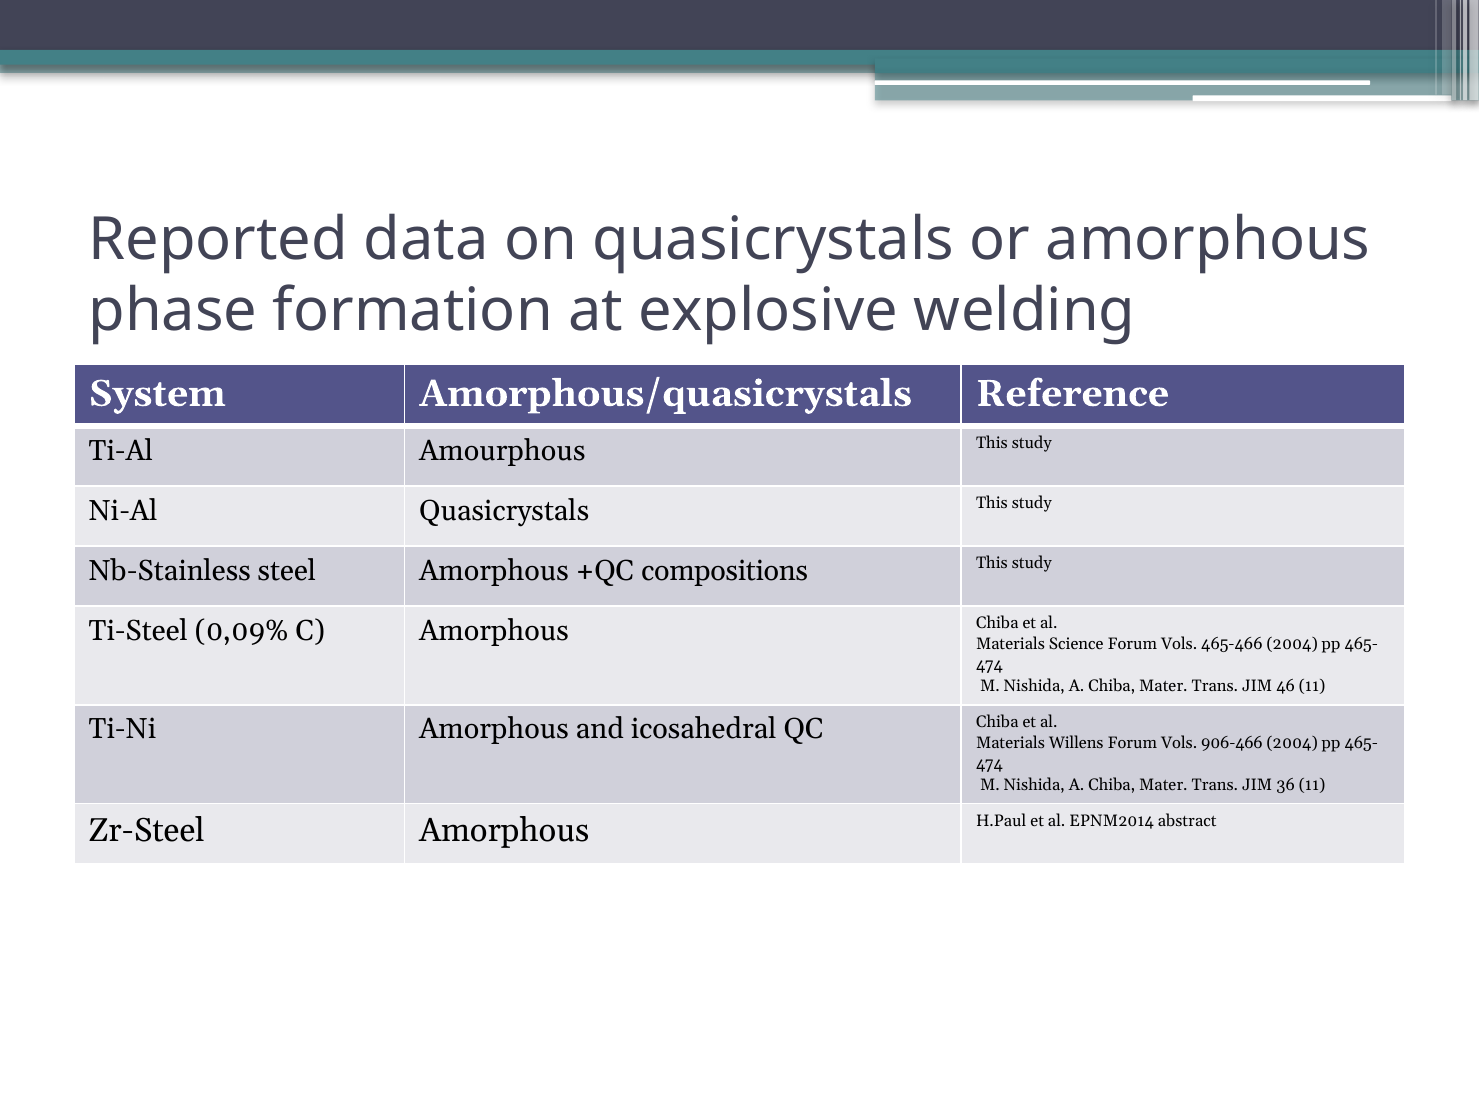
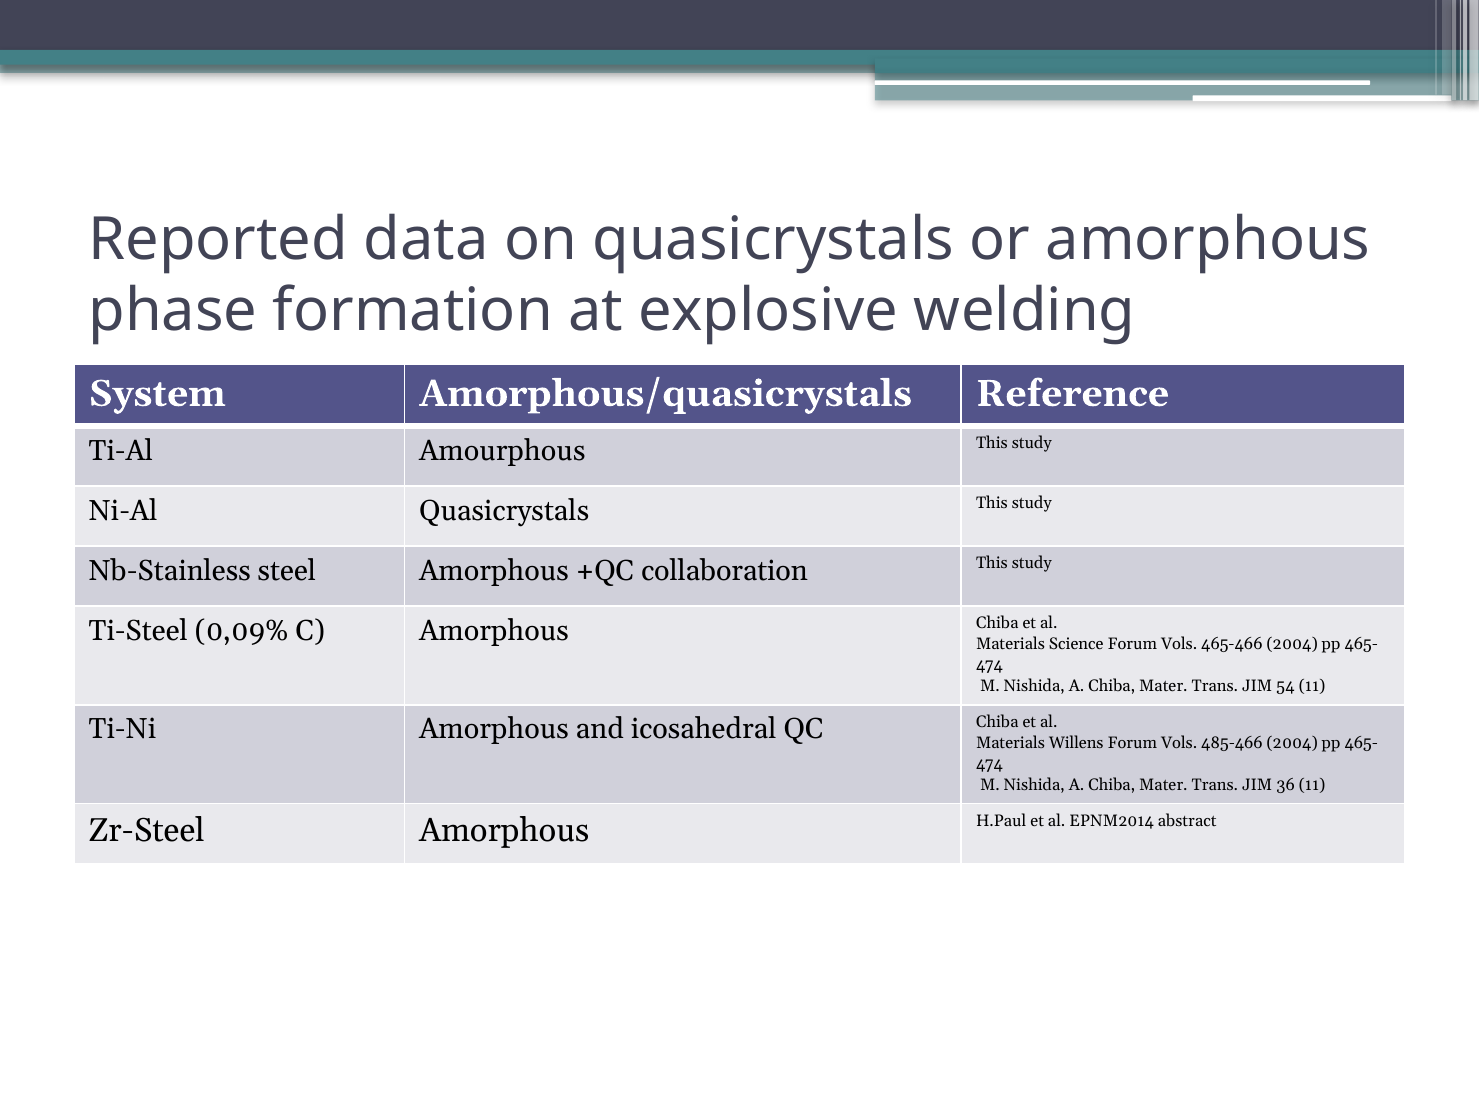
compositions: compositions -> collaboration
46: 46 -> 54
906-466: 906-466 -> 485-466
